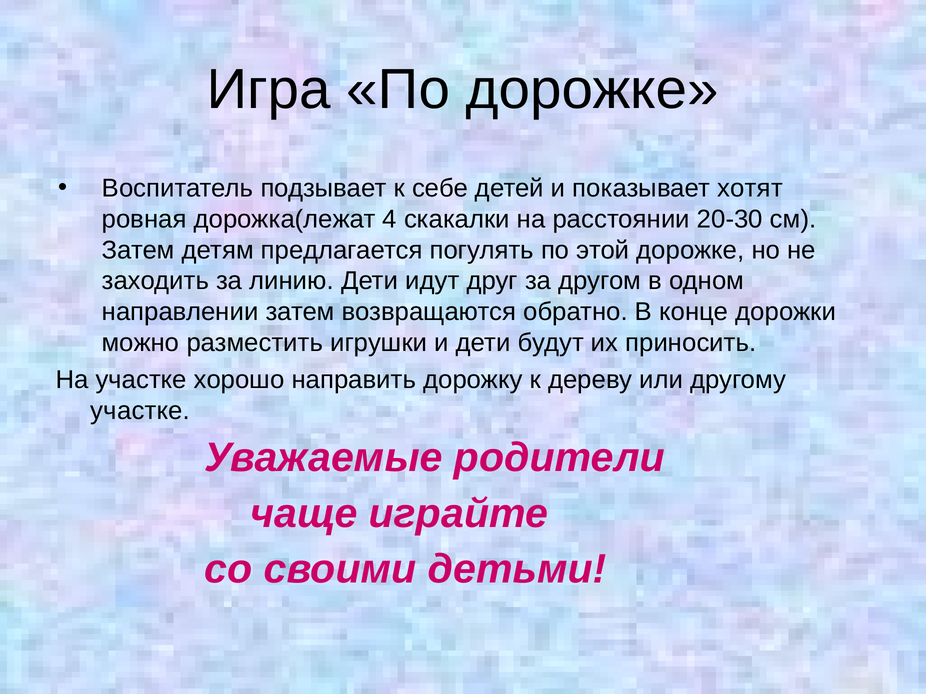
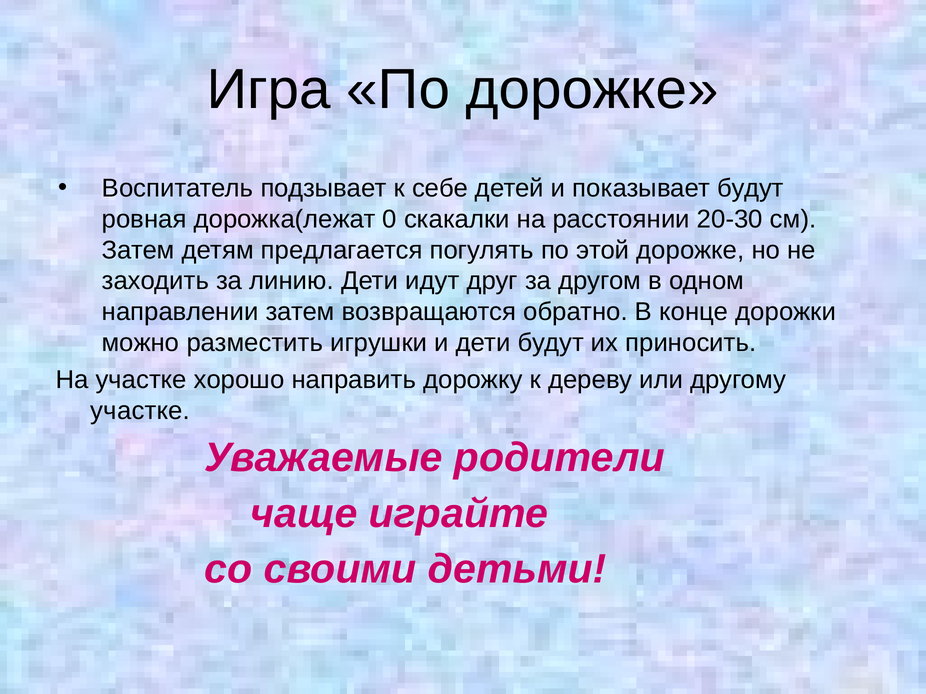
показывает хотят: хотят -> будут
4: 4 -> 0
